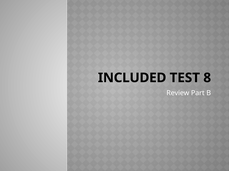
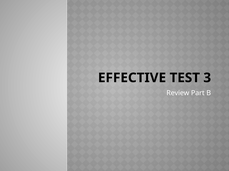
INCLUDED: INCLUDED -> EFFECTIVE
8: 8 -> 3
